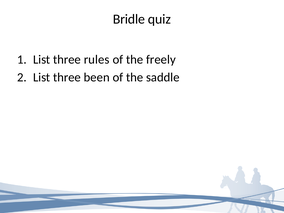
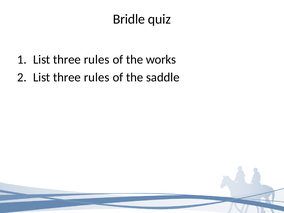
freely: freely -> works
been at (97, 77): been -> rules
